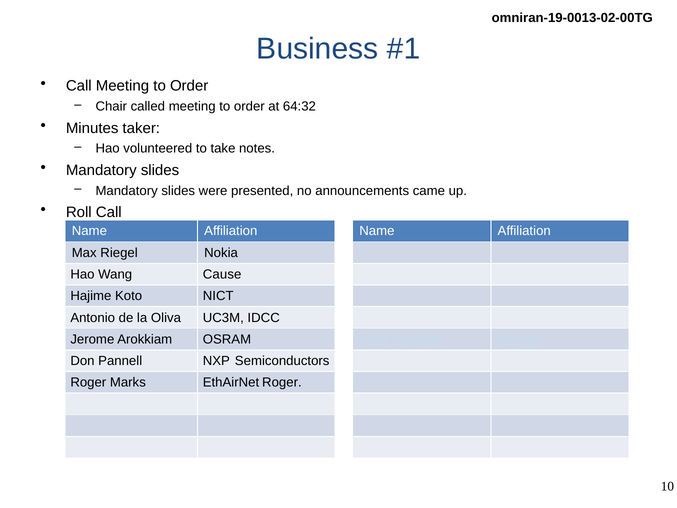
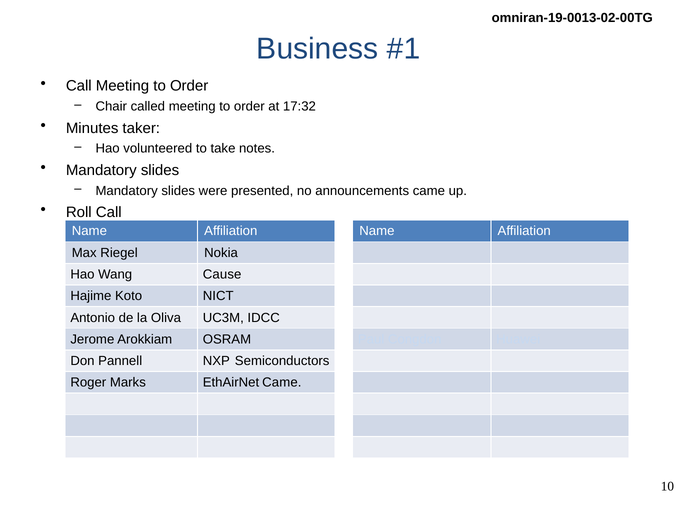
64:32: 64:32 -> 17:32
EthAirNet Roger: Roger -> Came
